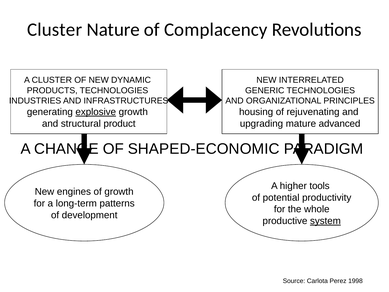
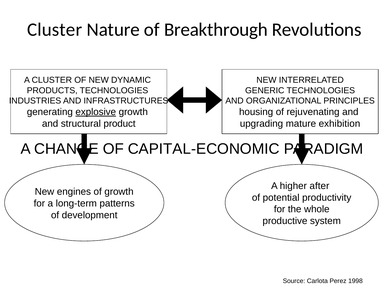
Complacency: Complacency -> Breakthrough
advanced: advanced -> exhibition
SHAPED-ECONOMIC: SHAPED-ECONOMIC -> CAPITAL-ECONOMIC
tools: tools -> after
system underline: present -> none
